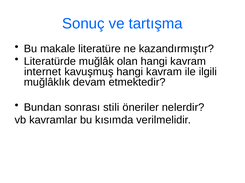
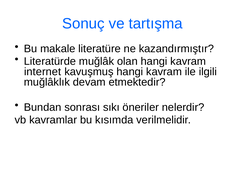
stili: stili -> sıkı
